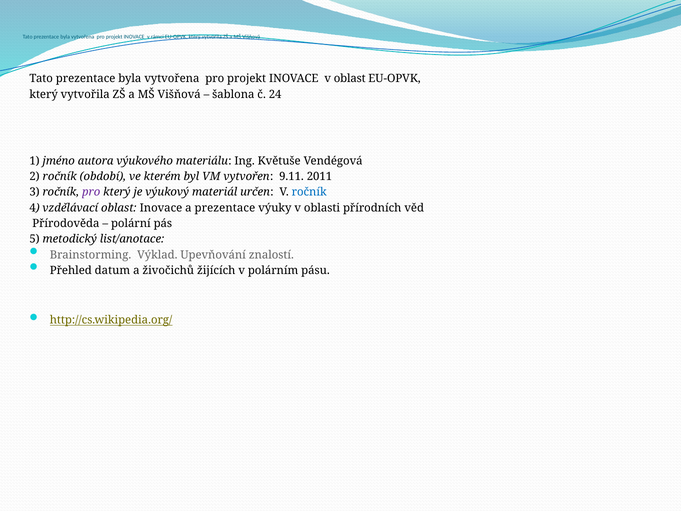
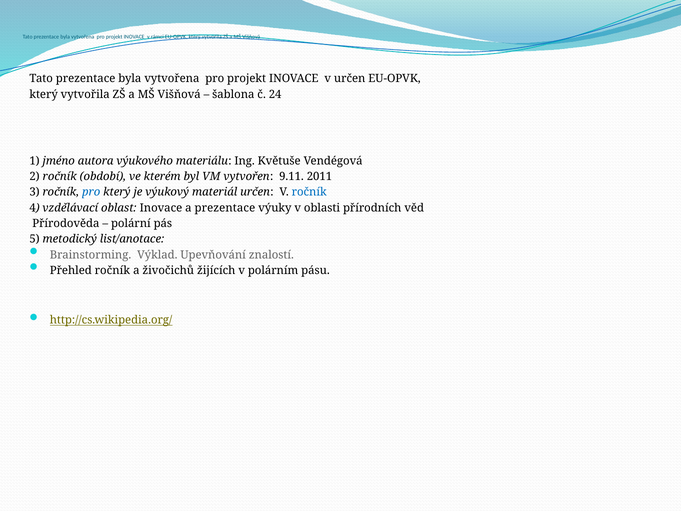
v oblast: oblast -> určen
pro at (91, 192) colour: purple -> blue
Přehled datum: datum -> ročník
